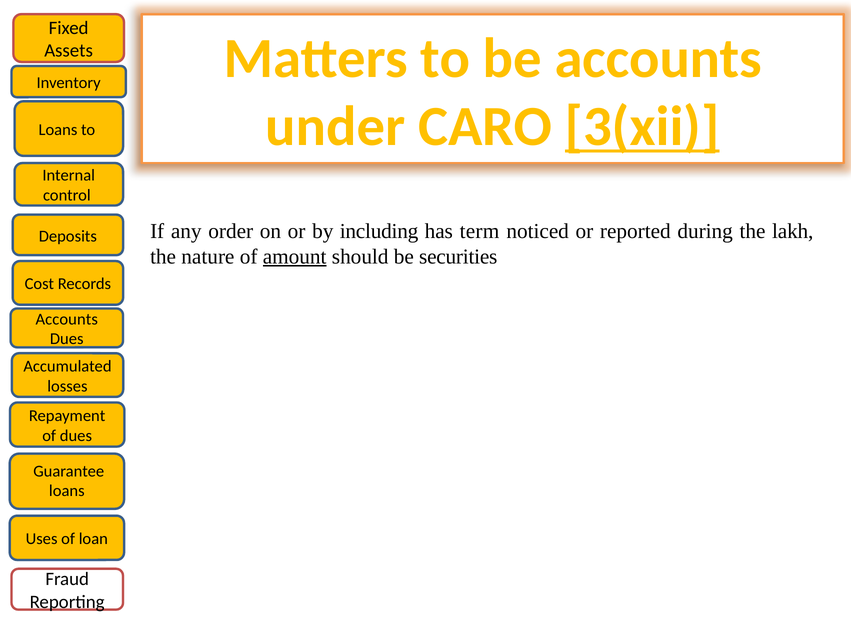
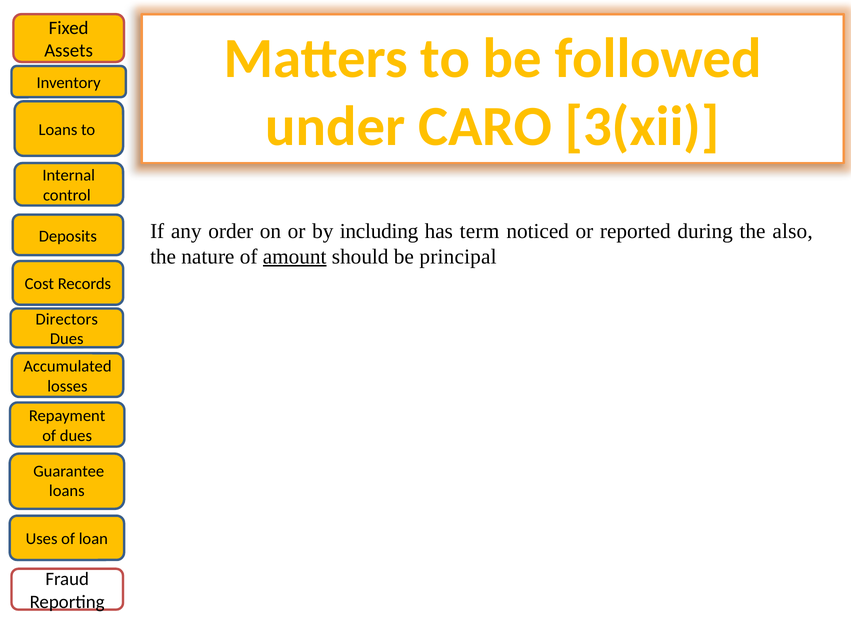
be accounts: accounts -> followed
3(xii underline: present -> none
lakh: lakh -> also
securities: securities -> principal
Accounts at (67, 319): Accounts -> Directors
